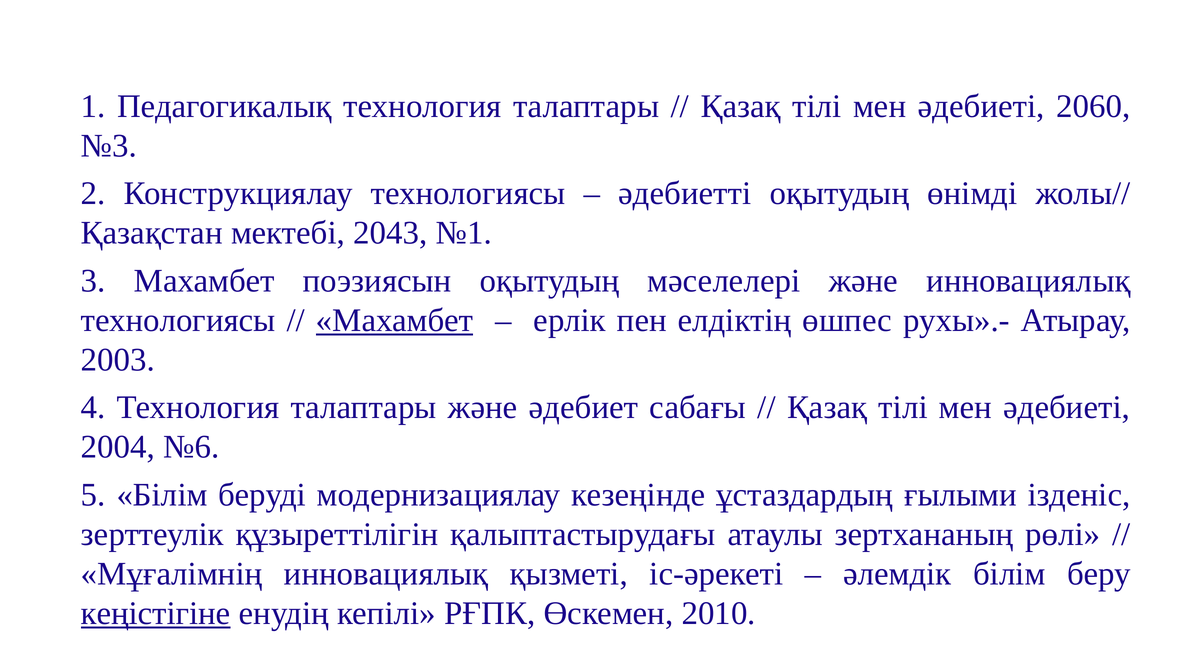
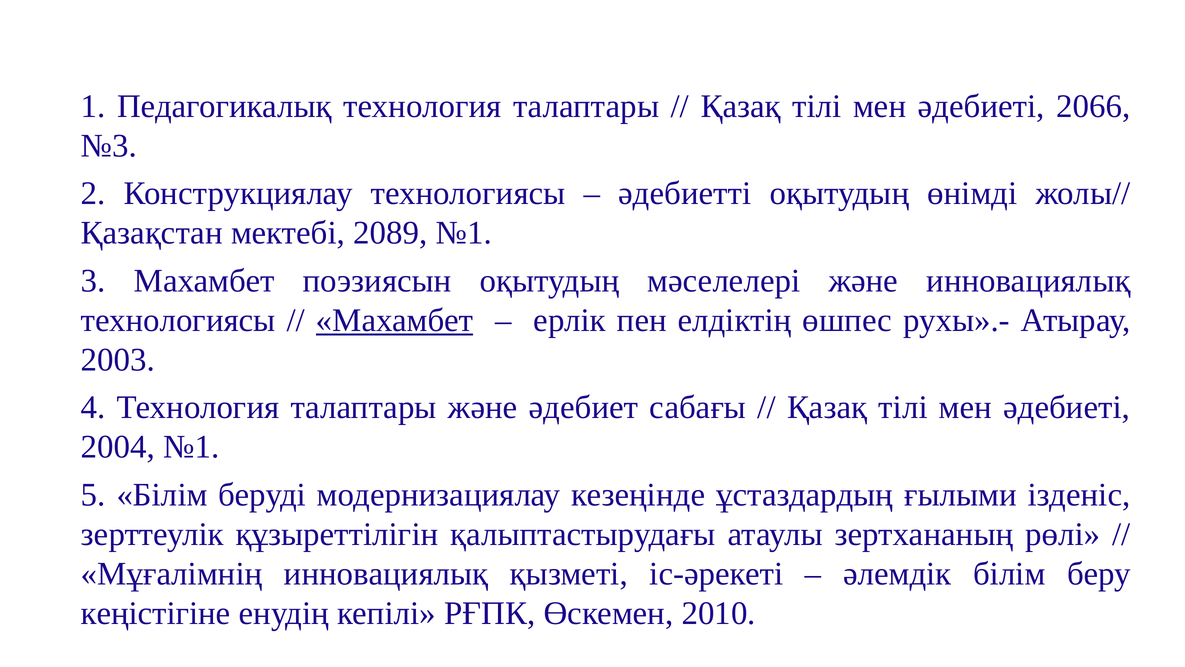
2060: 2060 -> 2066
2043: 2043 -> 2089
2004 №6: №6 -> №1
кеңістігіне underline: present -> none
